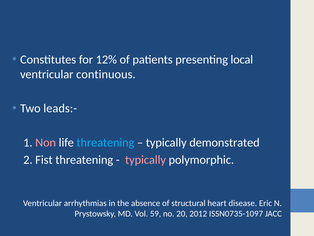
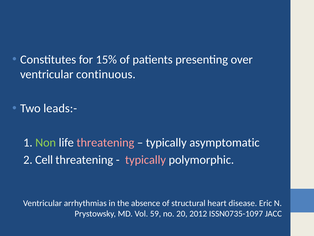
12%: 12% -> 15%
local: local -> over
Non colour: pink -> light green
threatening at (105, 142) colour: light blue -> pink
demonstrated: demonstrated -> asymptomatic
Fist: Fist -> Cell
